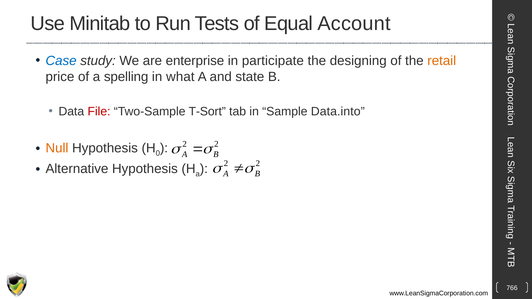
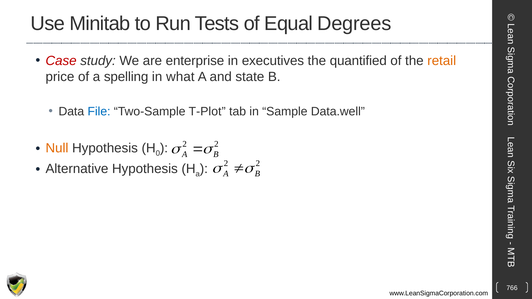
Account: Account -> Degrees
Case colour: blue -> red
participate: participate -> executives
designing: designing -> quantified
File colour: red -> blue
T-Sort: T-Sort -> T-Plot
Data.into: Data.into -> Data.well
